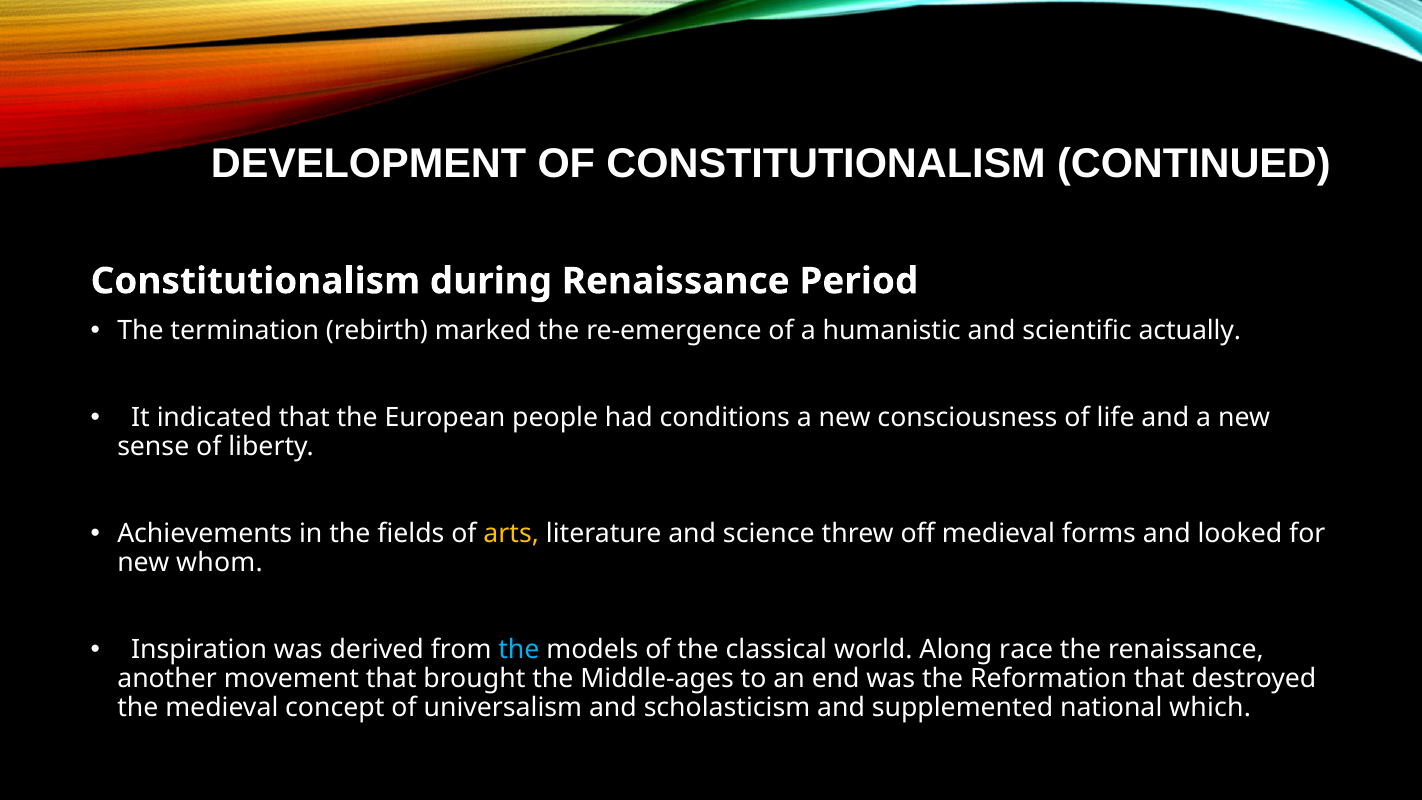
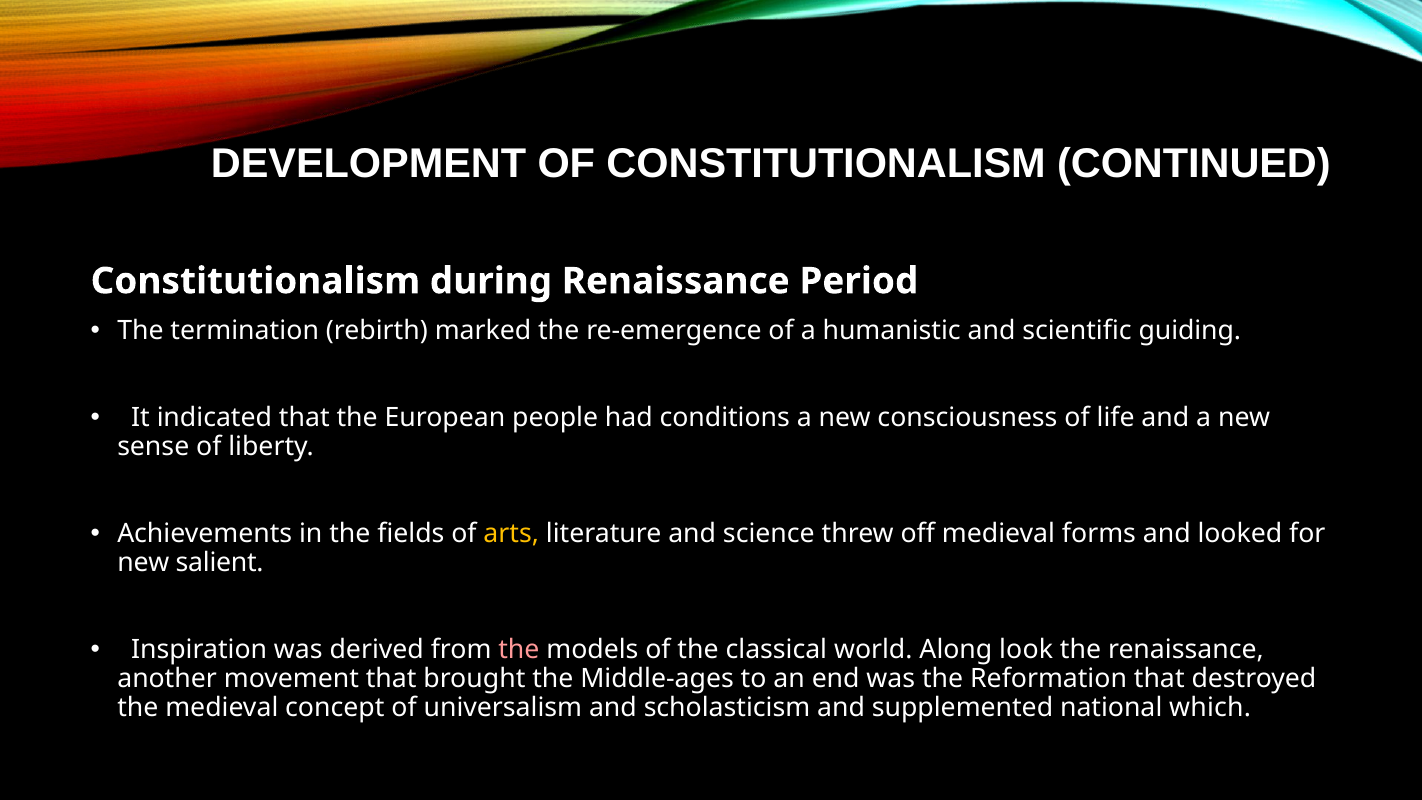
actually: actually -> guiding
whom: whom -> salient
the at (519, 650) colour: light blue -> pink
race: race -> look
